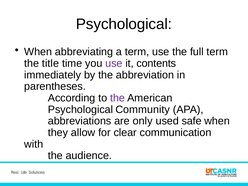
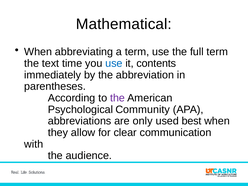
Psychological at (124, 24): Psychological -> Mathematical
title: title -> text
use at (114, 63) colour: purple -> blue
safe: safe -> best
